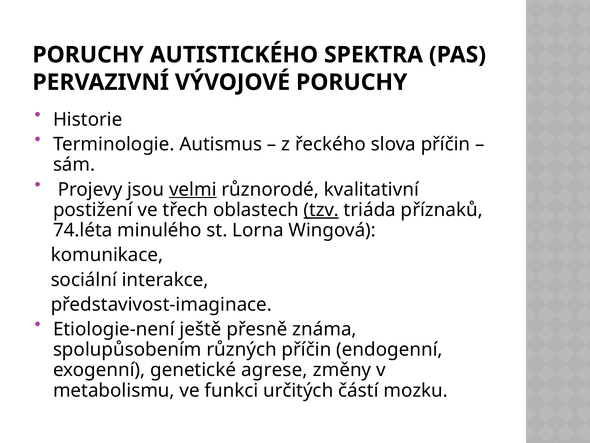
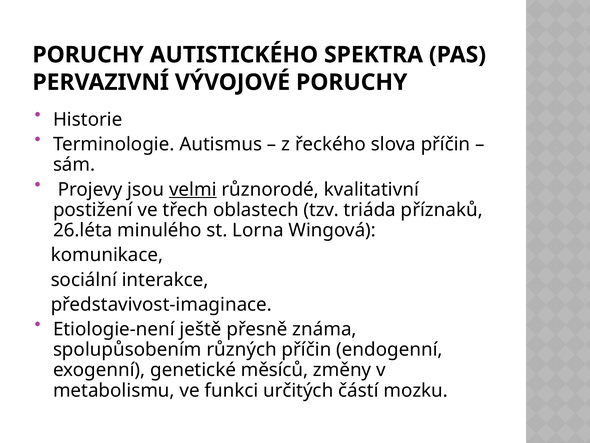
tzv underline: present -> none
74.léta: 74.léta -> 26.léta
agrese: agrese -> měsíců
